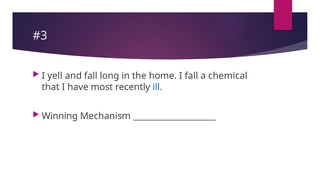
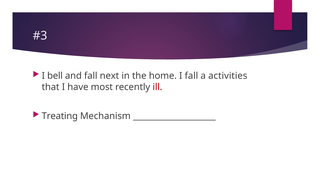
yell: yell -> bell
long: long -> next
chemical: chemical -> activities
ill colour: blue -> red
Winning: Winning -> Treating
